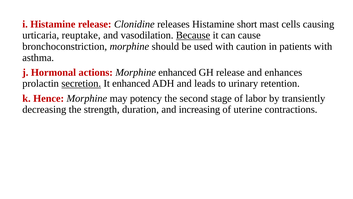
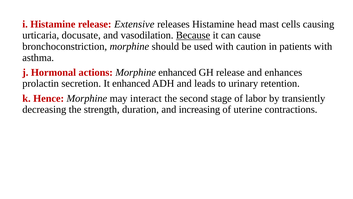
Clonidine: Clonidine -> Extensive
short: short -> head
reuptake: reuptake -> docusate
secretion underline: present -> none
potency: potency -> interact
